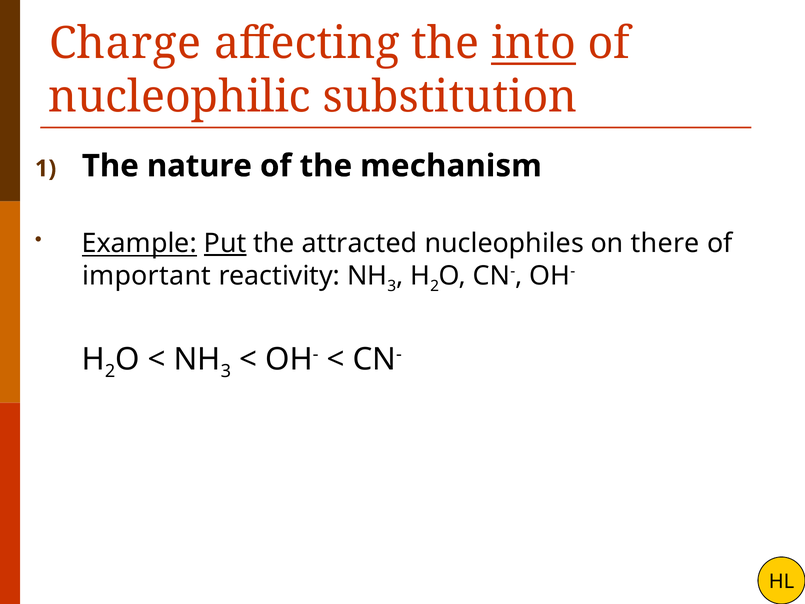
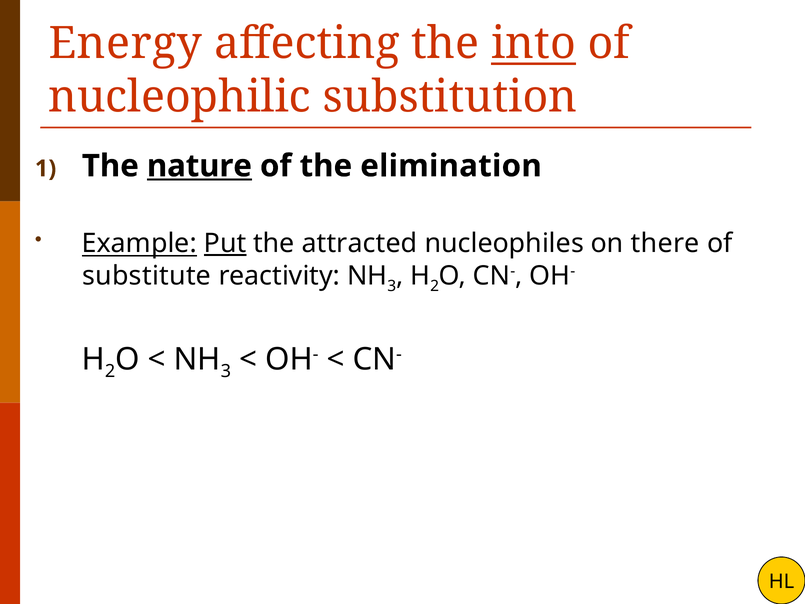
Charge: Charge -> Energy
nature underline: none -> present
mechanism: mechanism -> elimination
important: important -> substitute
